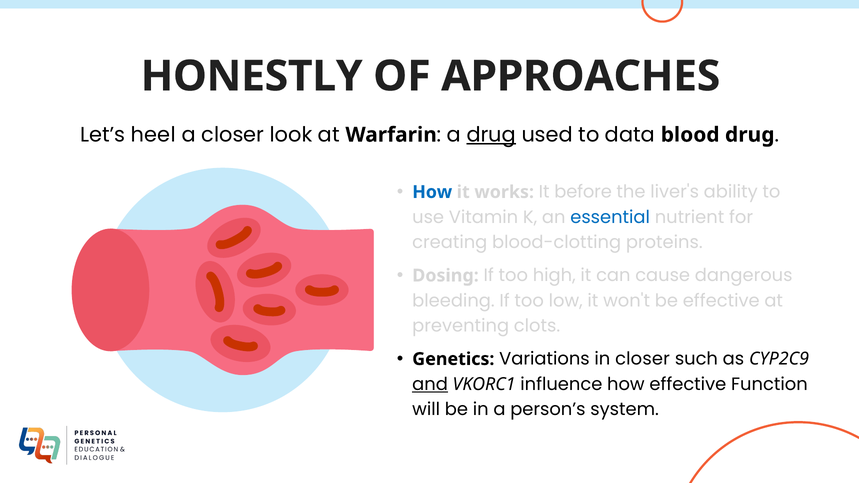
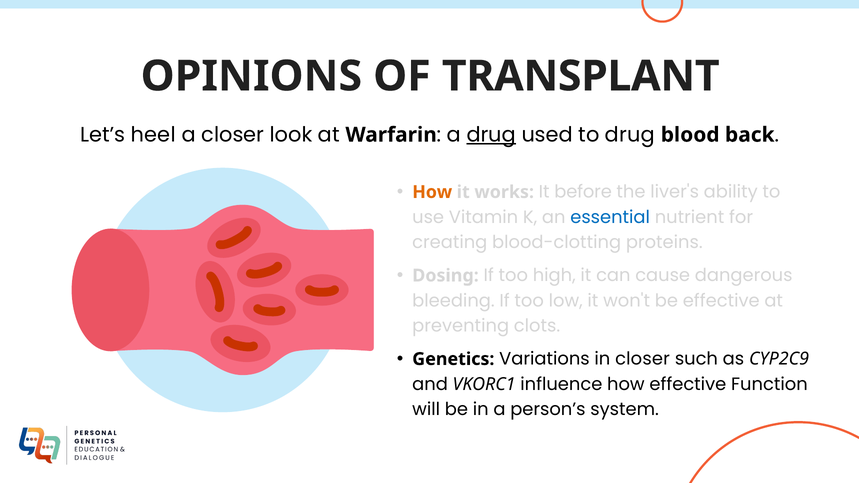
HONESTLY: HONESTLY -> OPINIONS
APPROACHES: APPROACHES -> TRANSPLANT
to data: data -> drug
blood drug: drug -> back
How at (432, 192) colour: blue -> orange
and underline: present -> none
